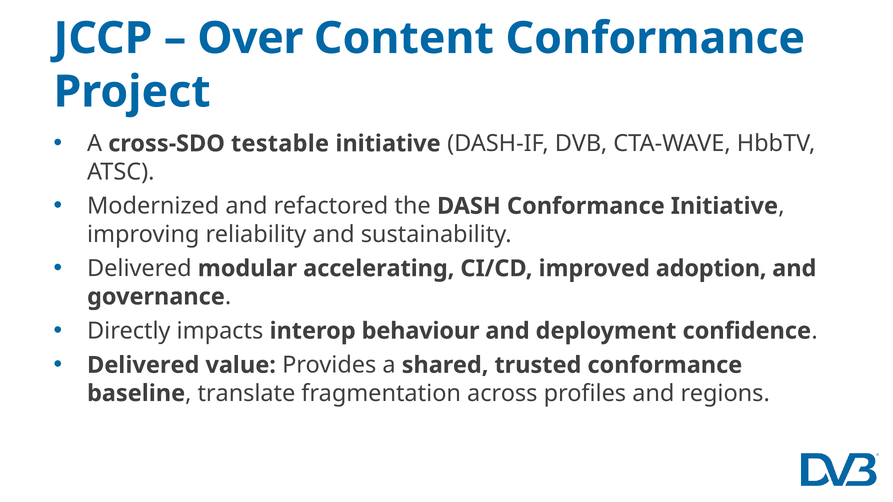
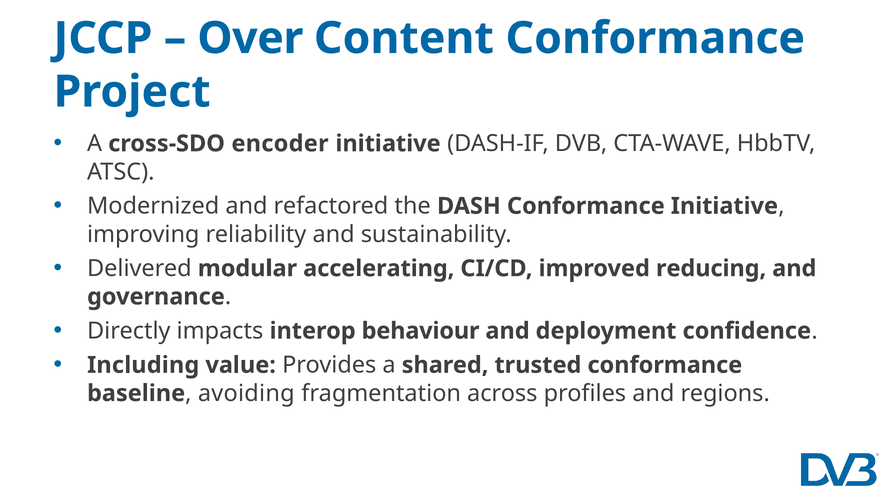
testable: testable -> encoder
adoption: adoption -> reducing
Delivered at (143, 365): Delivered -> Including
translate: translate -> avoiding
